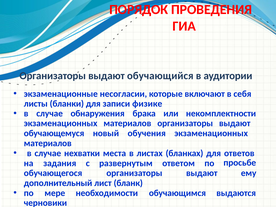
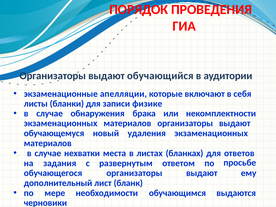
несогласии: несогласии -> апелляции
обучения: обучения -> удаления
